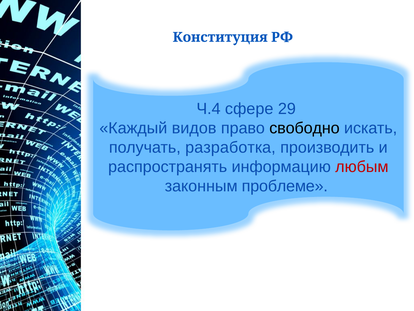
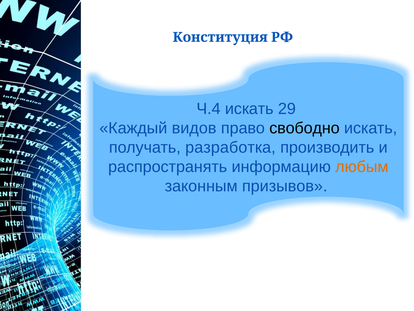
Ч.4 сфере: сфере -> искать
любым colour: red -> orange
проблеме: проблеме -> призывов
